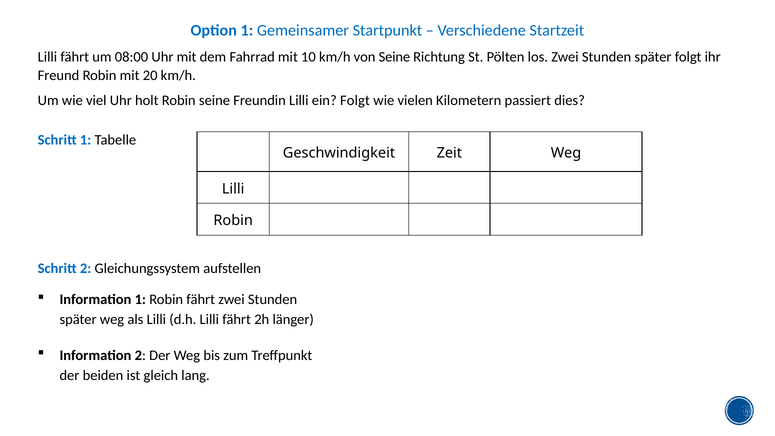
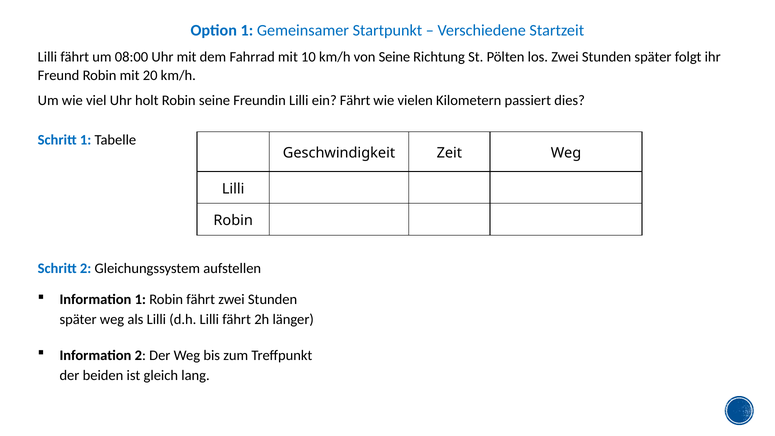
ein Folgt: Folgt -> Fährt
